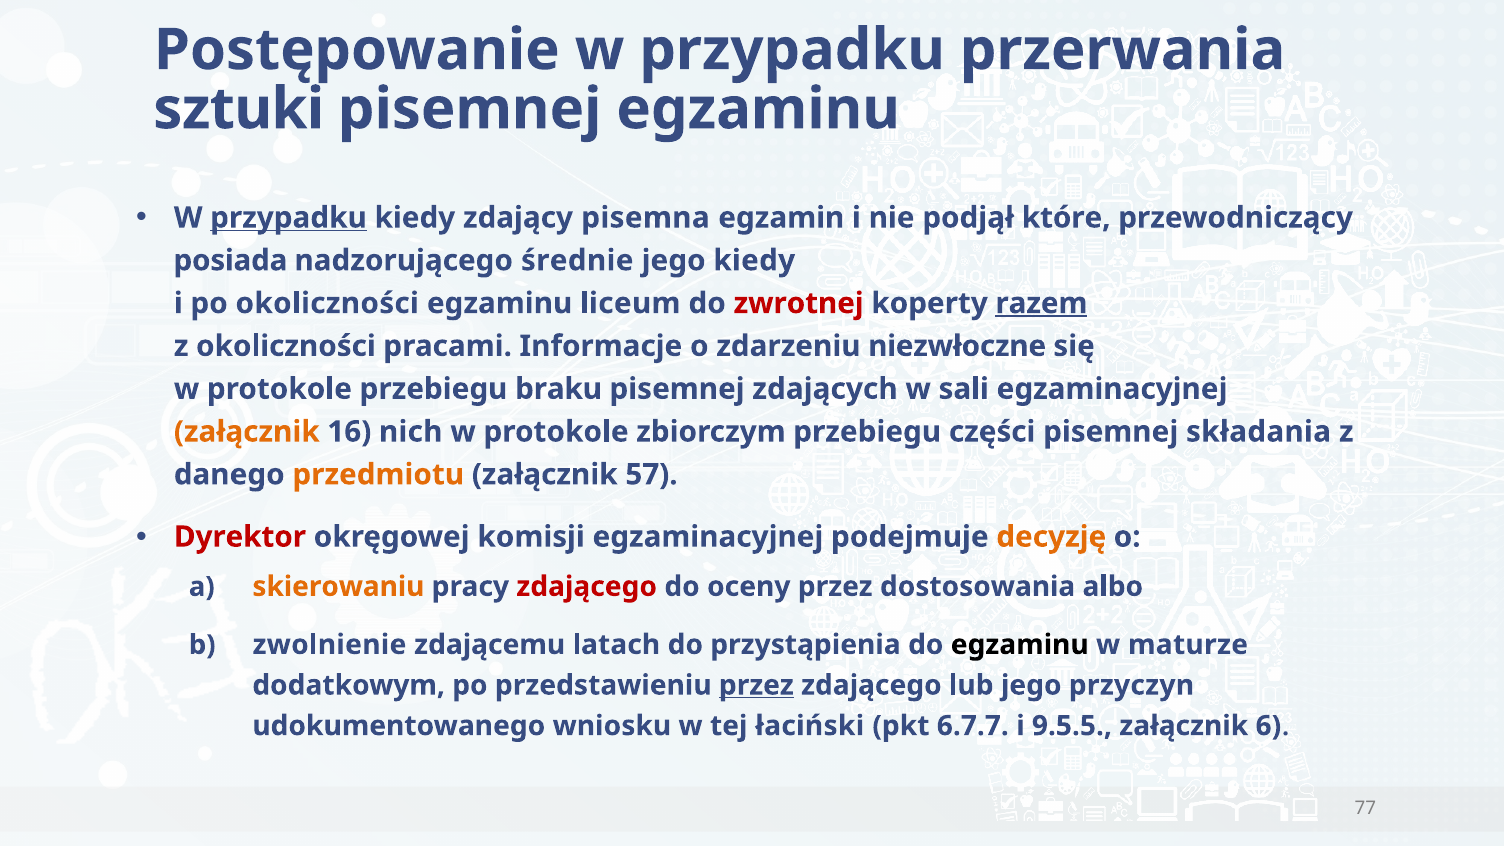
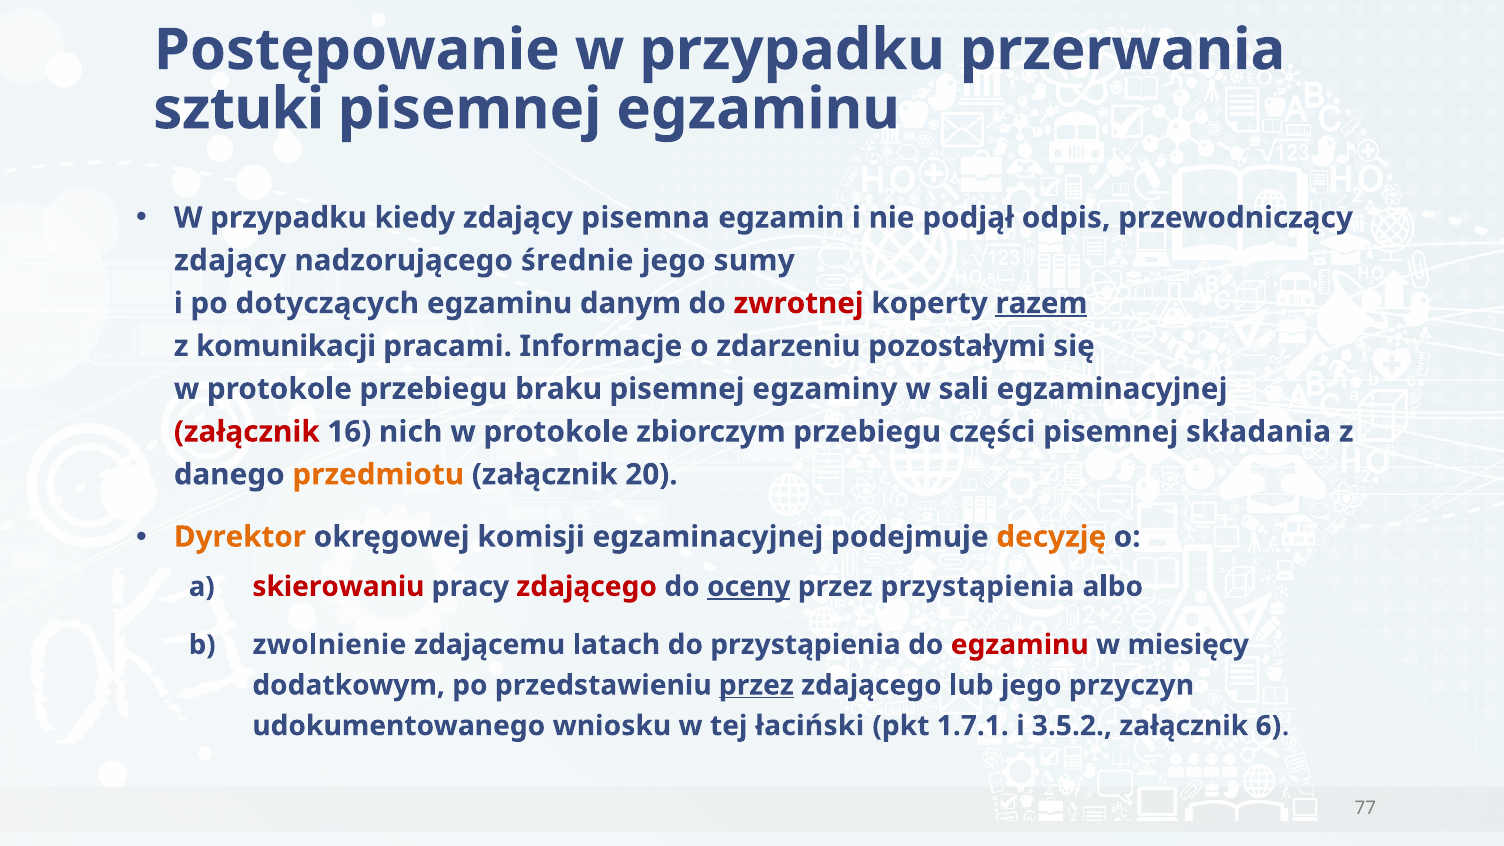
przypadku at (288, 218) underline: present -> none
które: które -> odpis
posiada at (230, 261): posiada -> zdający
jego kiedy: kiedy -> sumy
po okoliczności: okoliczności -> dotyczących
liceum: liceum -> danym
z okoliczności: okoliczności -> komunikacji
niezwłoczne: niezwłoczne -> pozostałymi
zdających: zdających -> egzaminy
załącznik at (247, 432) colour: orange -> red
57: 57 -> 20
Dyrektor colour: red -> orange
skierowaniu colour: orange -> red
oceny underline: none -> present
przez dostosowania: dostosowania -> przystąpienia
egzaminu at (1020, 645) colour: black -> red
maturze: maturze -> miesięcy
6.7.7: 6.7.7 -> 1.7.1
9.5.5: 9.5.5 -> 3.5.2
